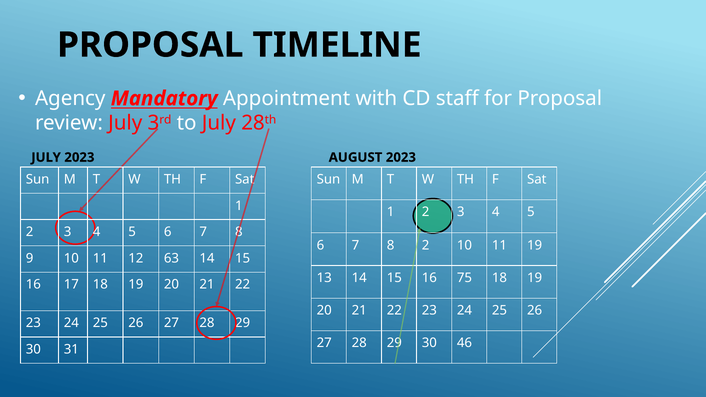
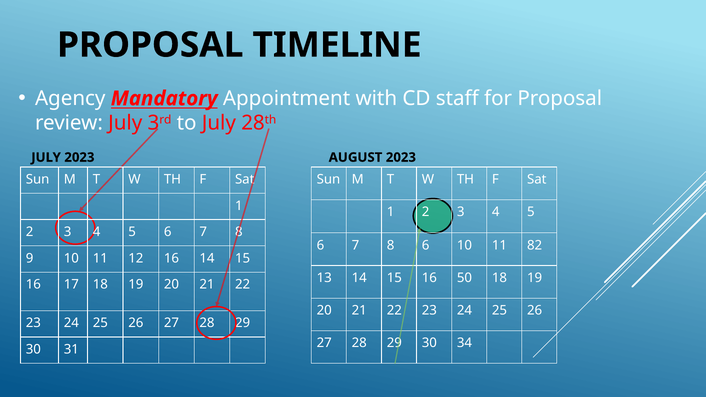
8 2: 2 -> 6
11 19: 19 -> 82
12 63: 63 -> 16
75: 75 -> 50
46: 46 -> 34
